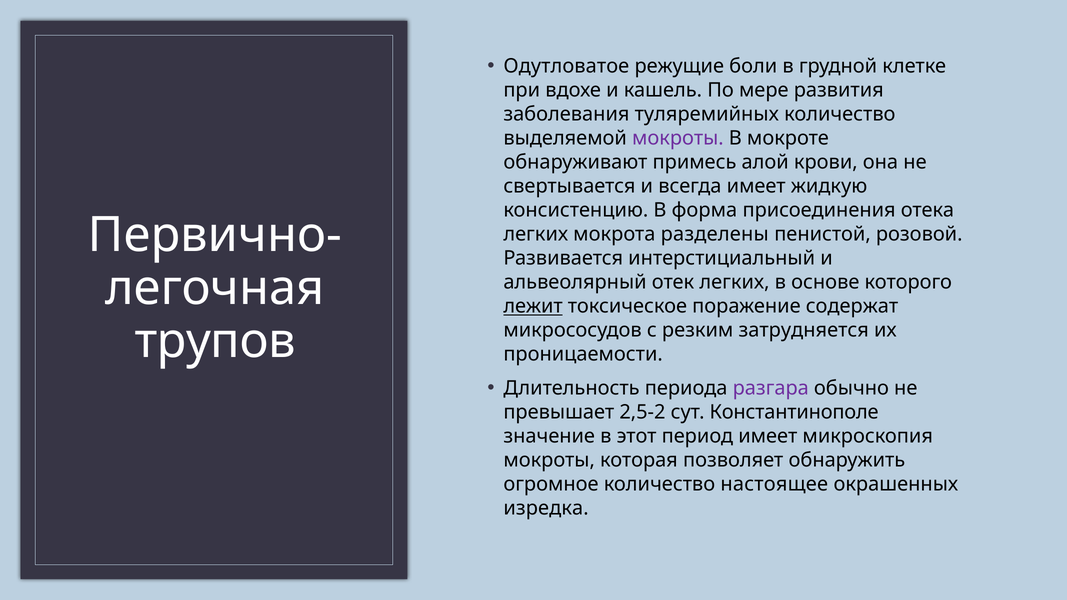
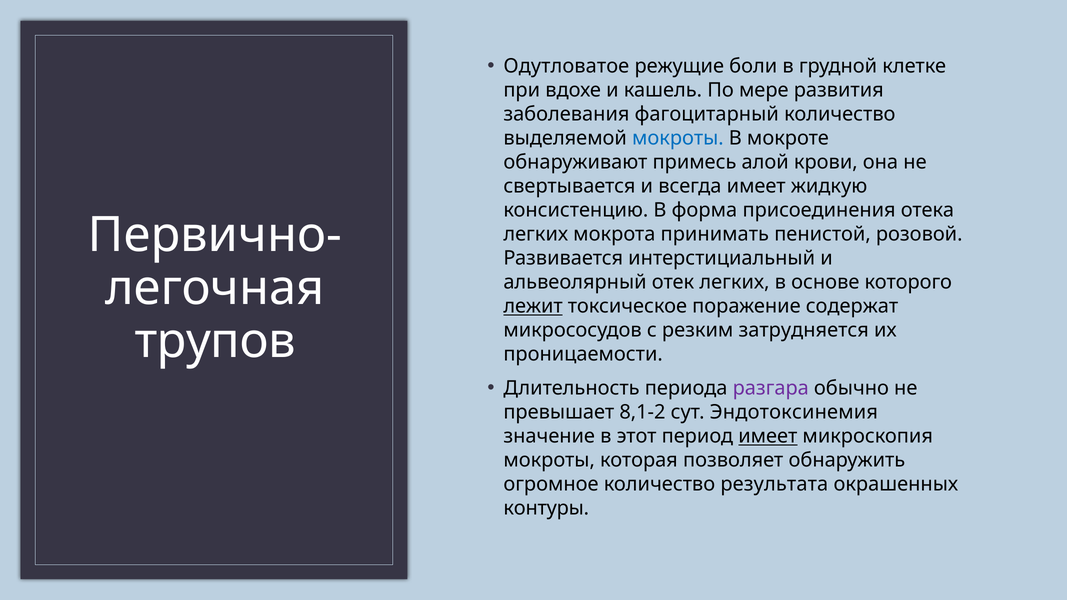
туляремийных: туляремийных -> фагоцитарный
мокроты at (678, 138) colour: purple -> blue
разделены: разделены -> принимать
2,5-2: 2,5-2 -> 8,1-2
Константинополе: Константинополе -> Эндотоксинемия
имеет at (768, 436) underline: none -> present
настоящее: настоящее -> результата
изредка: изредка -> контуры
